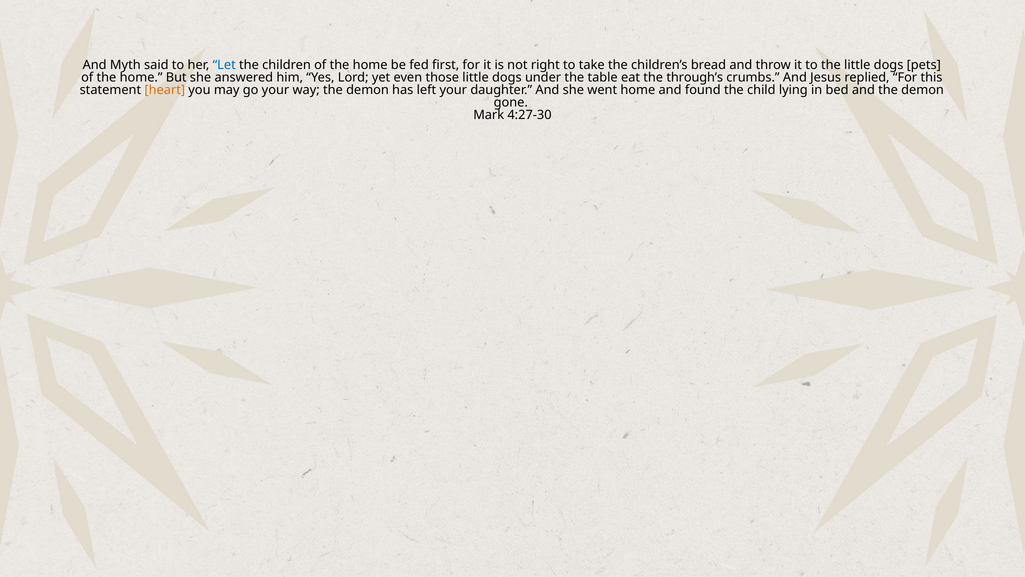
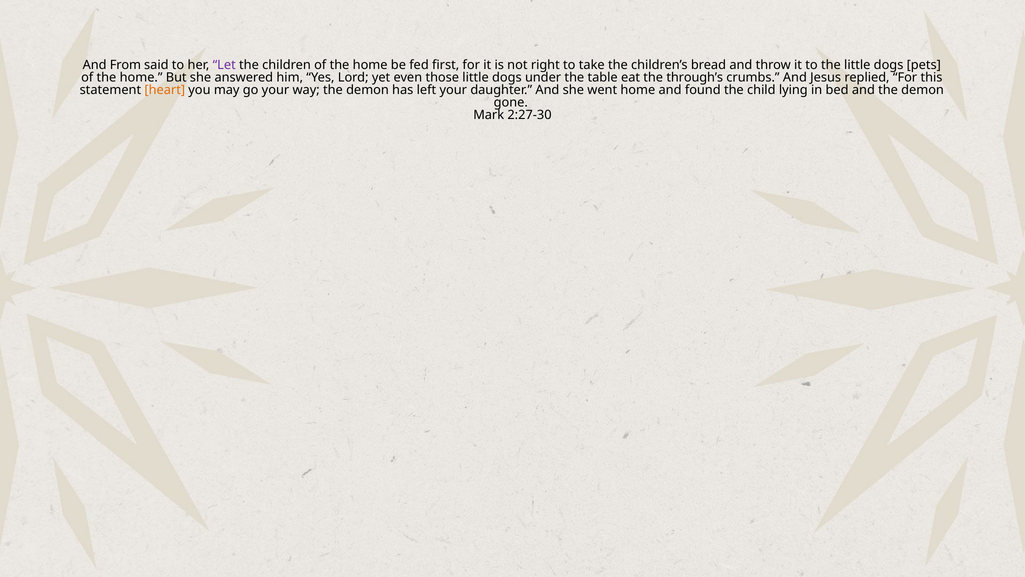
Myth: Myth -> From
Let colour: blue -> purple
4:27-30: 4:27-30 -> 2:27-30
